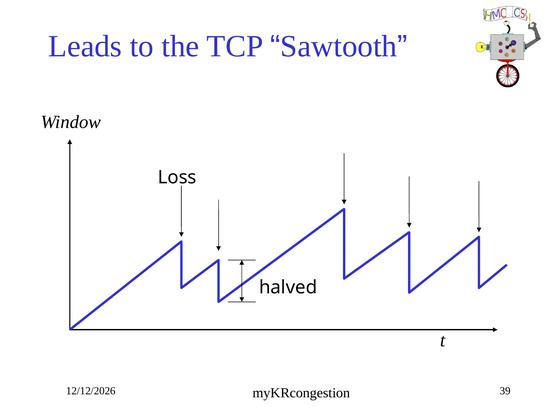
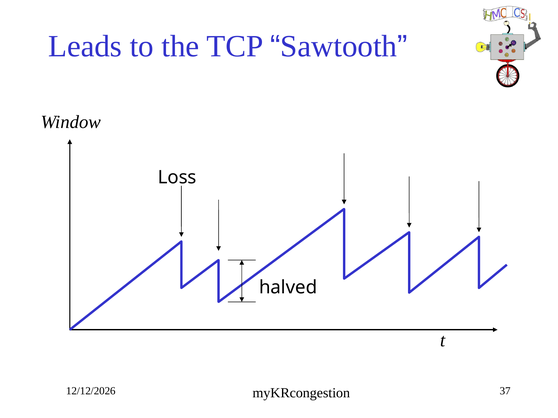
39: 39 -> 37
